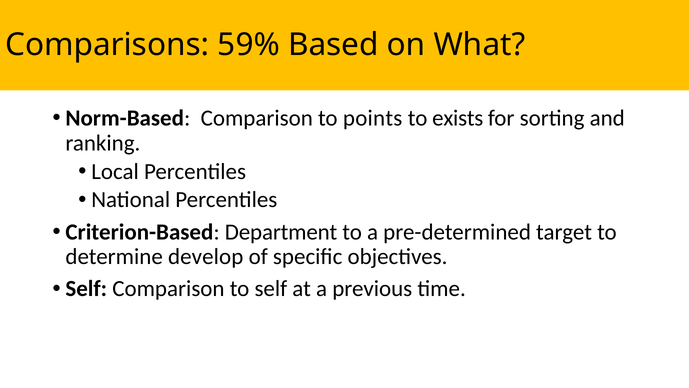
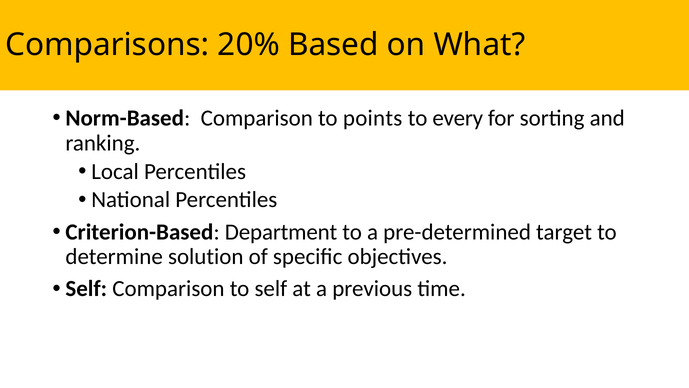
59%: 59% -> 20%
exists: exists -> every
develop: develop -> solution
